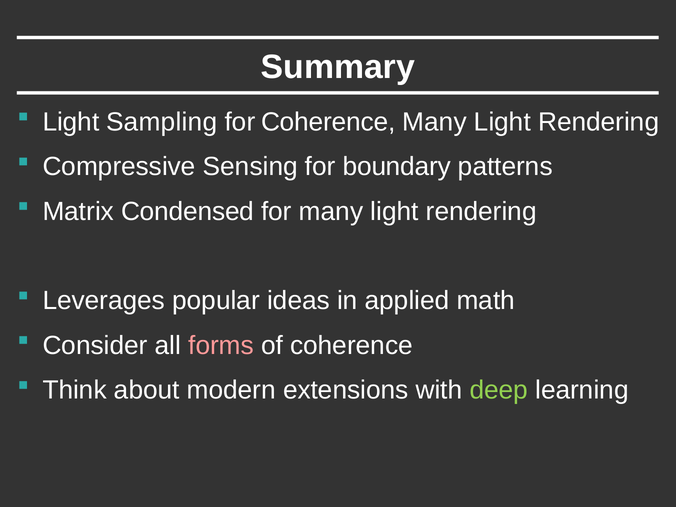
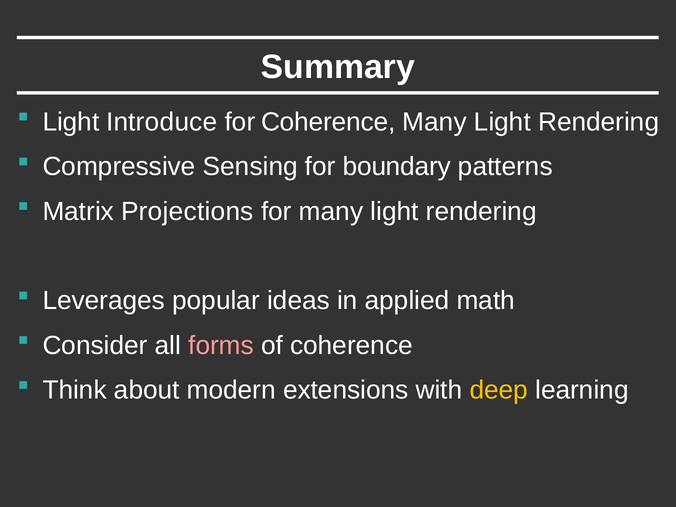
Sampling: Sampling -> Introduce
Condensed: Condensed -> Projections
deep colour: light green -> yellow
